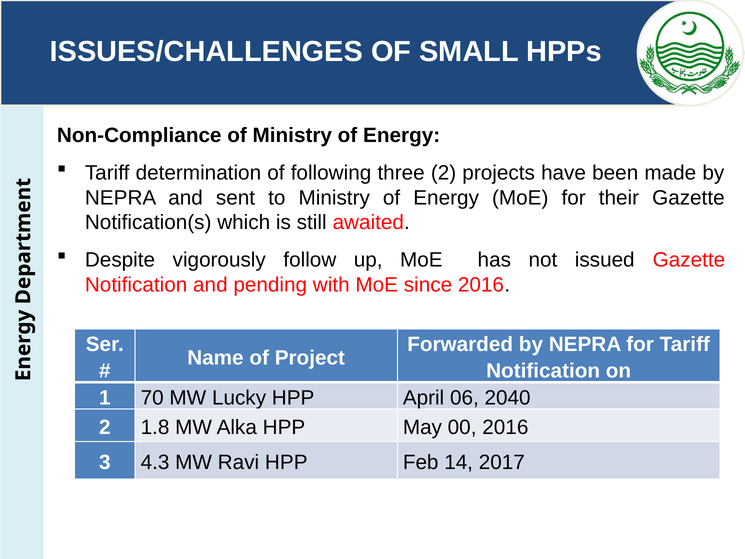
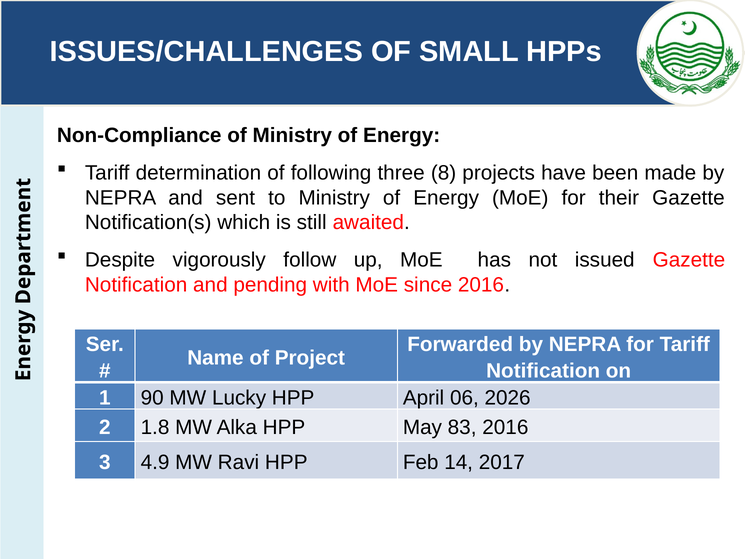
three 2: 2 -> 8
70: 70 -> 90
2040: 2040 -> 2026
00: 00 -> 83
4.3: 4.3 -> 4.9
